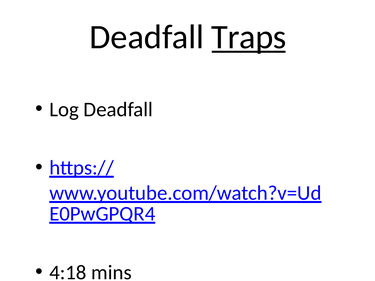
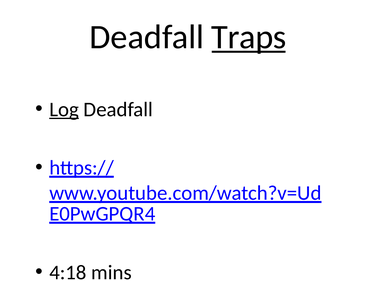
Log underline: none -> present
